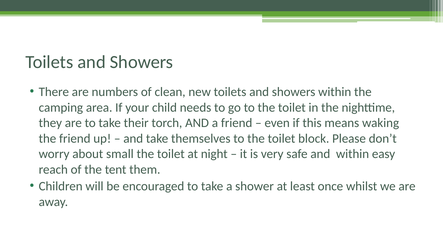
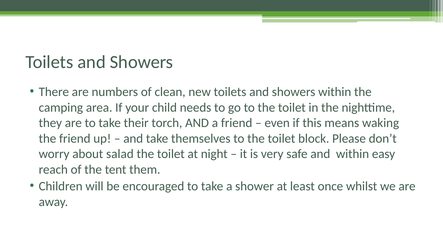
small: small -> salad
